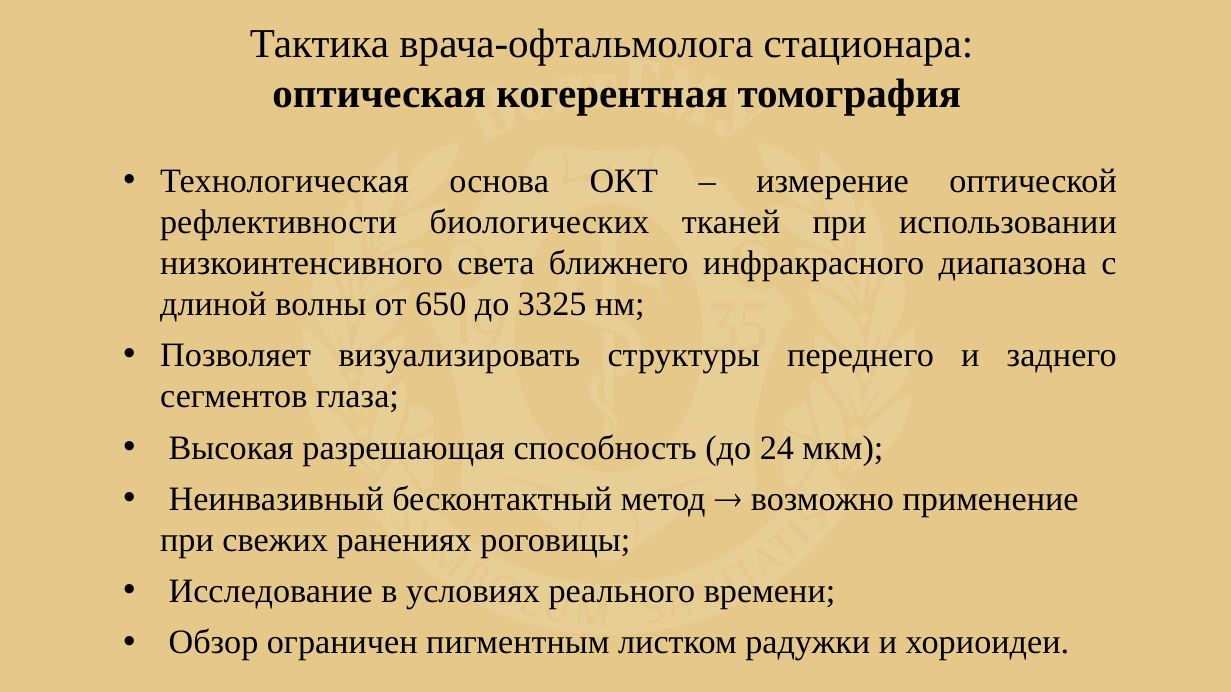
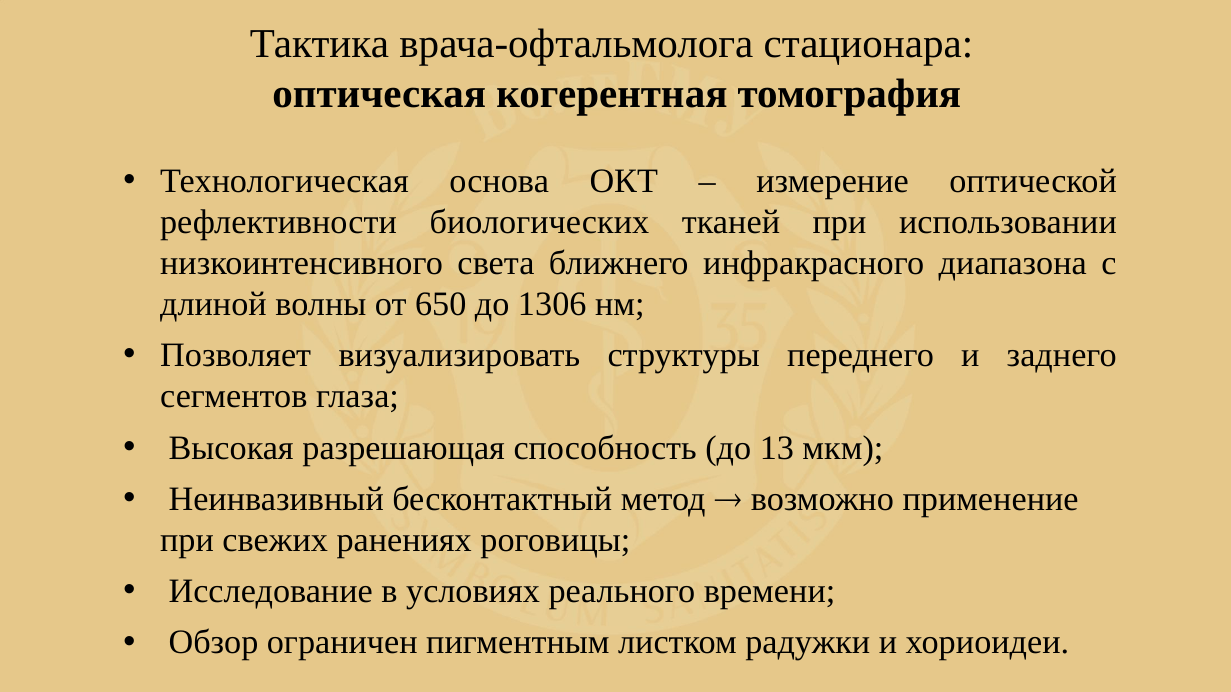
3325: 3325 -> 1306
24: 24 -> 13
